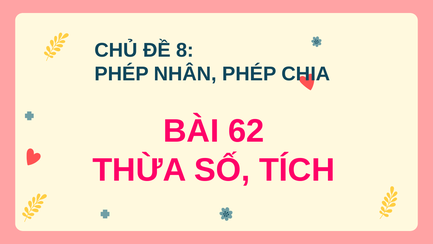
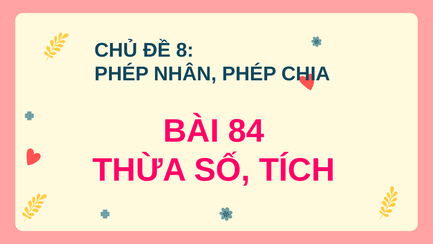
62: 62 -> 84
